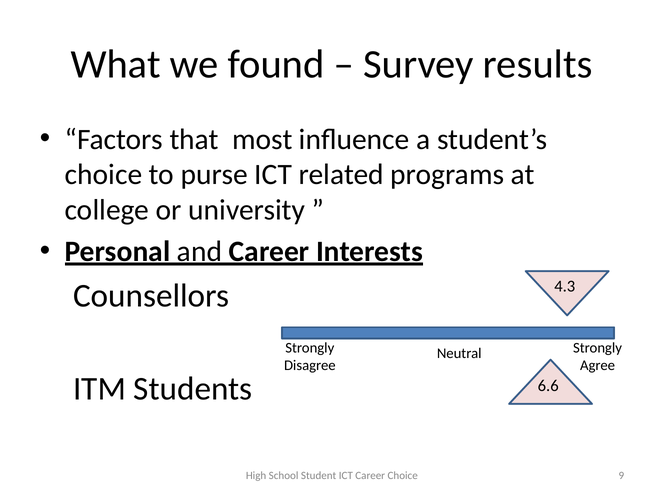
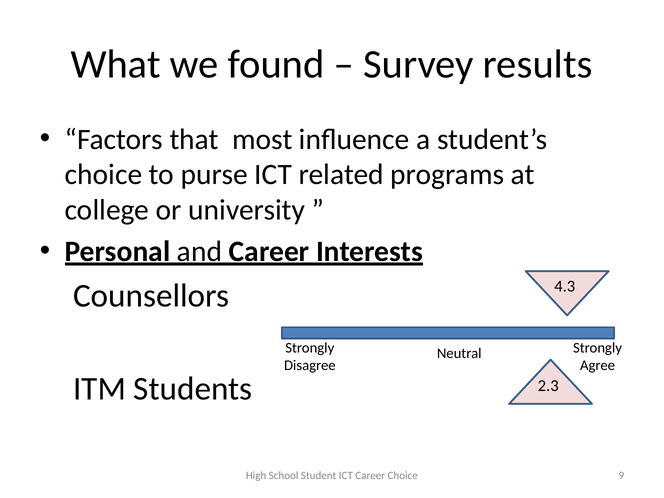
6.6: 6.6 -> 2.3
